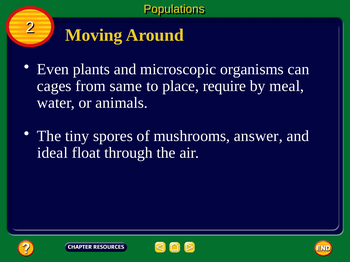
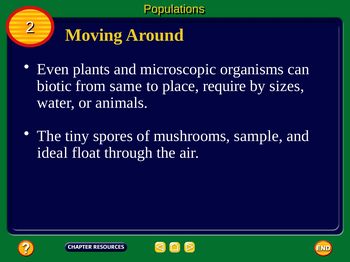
cages: cages -> biotic
meal: meal -> sizes
answer: answer -> sample
